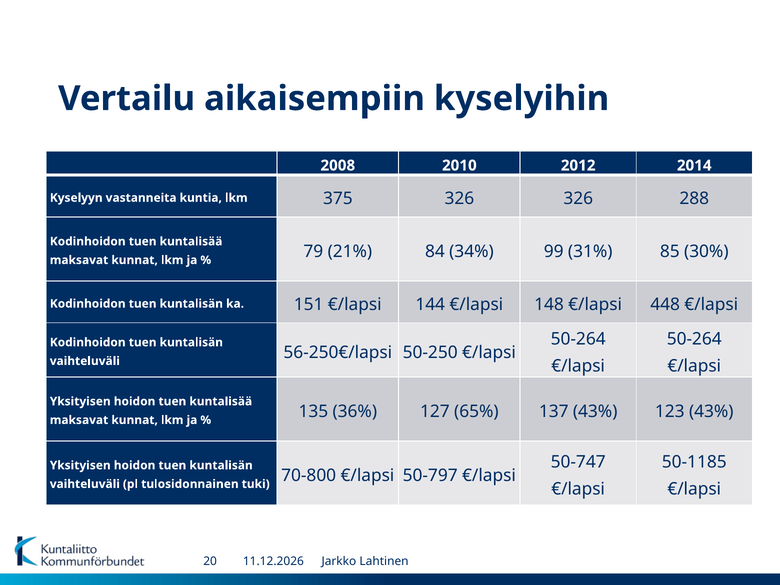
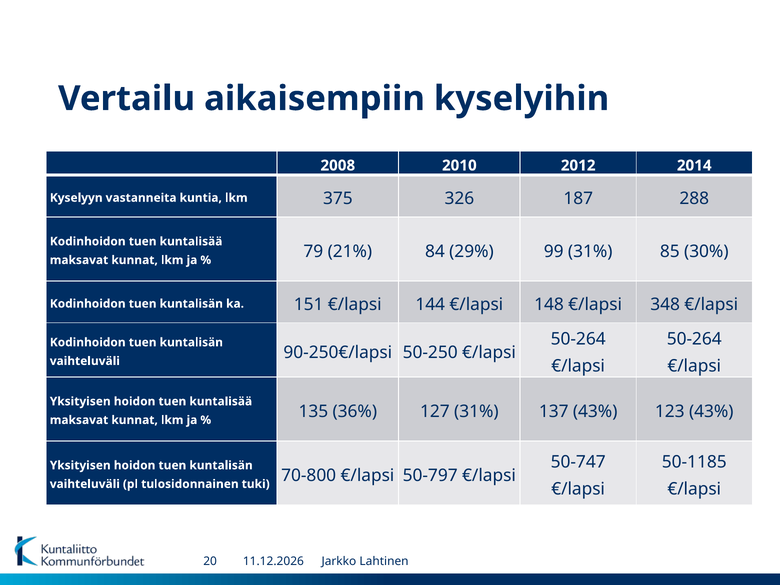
326 326: 326 -> 187
34%: 34% -> 29%
448: 448 -> 348
56-250€/lapsi: 56-250€/lapsi -> 90-250€/lapsi
127 65%: 65% -> 31%
